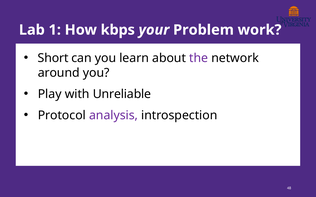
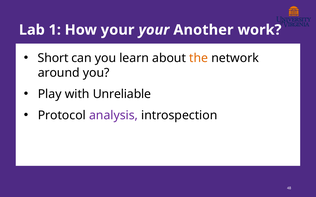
How kbps: kbps -> your
Problem: Problem -> Another
the colour: purple -> orange
